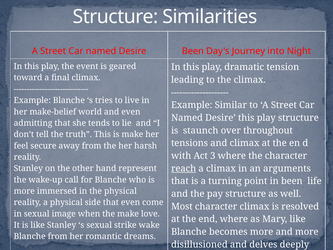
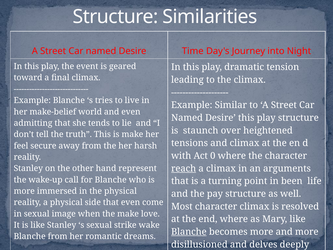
Desire Been: Been -> Time
throughout: throughout -> heightened
3: 3 -> 0
Blanche at (189, 232) underline: none -> present
